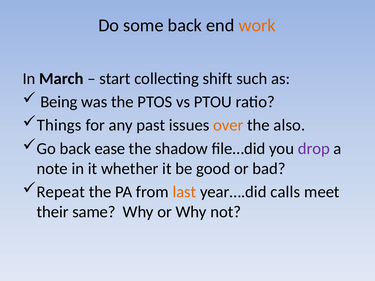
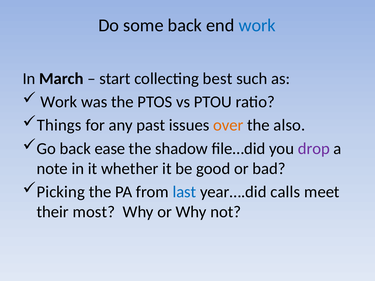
work at (257, 25) colour: orange -> blue
shift: shift -> best
Being at (59, 102): Being -> Work
Repeat: Repeat -> Picking
last colour: orange -> blue
same: same -> most
